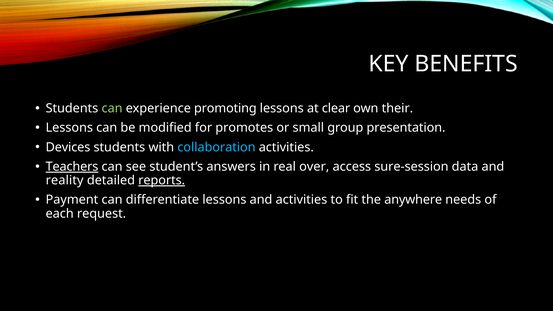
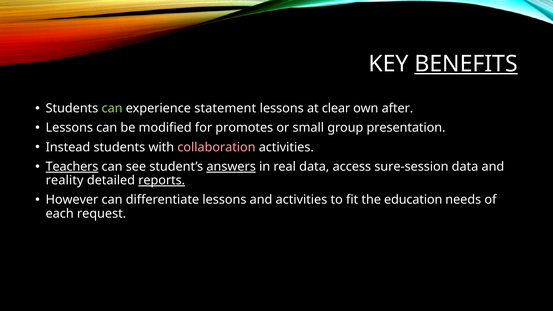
BENEFITS underline: none -> present
promoting: promoting -> statement
their: their -> after
Devices: Devices -> Instead
collaboration colour: light blue -> pink
answers underline: none -> present
real over: over -> data
Payment: Payment -> However
anywhere: anywhere -> education
